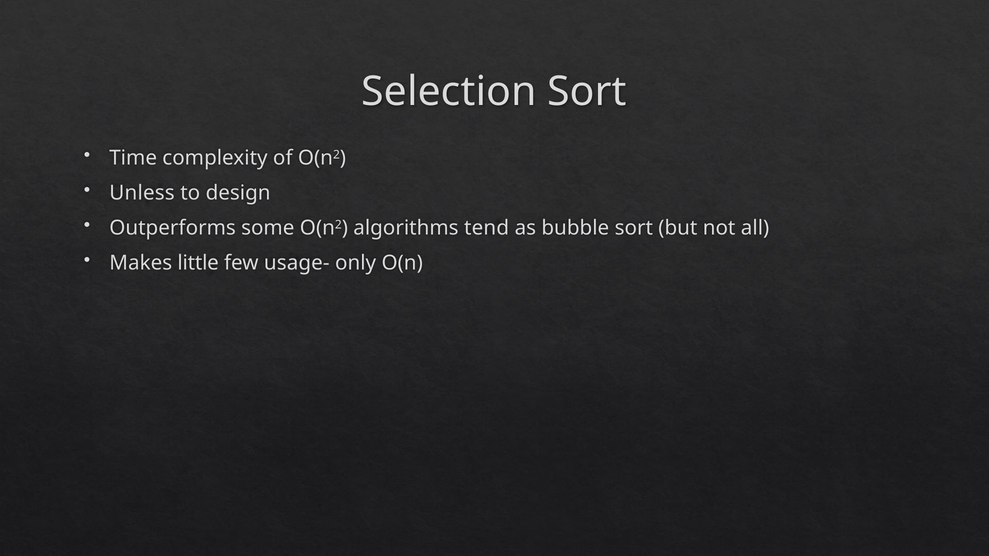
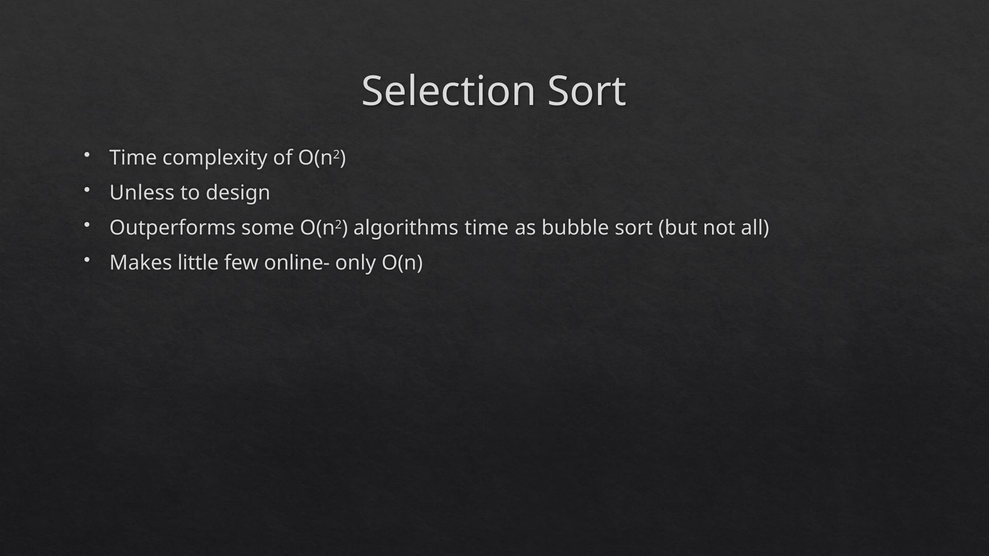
algorithms tend: tend -> time
usage-: usage- -> online-
